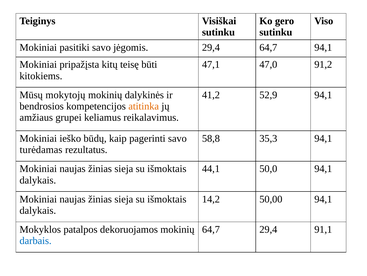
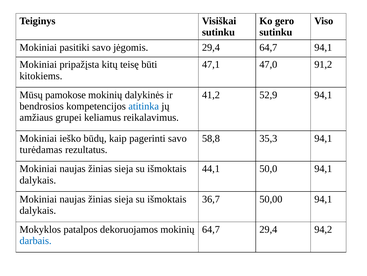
mokytojų: mokytojų -> pamokose
atitinka colour: orange -> blue
14,2: 14,2 -> 36,7
91,1: 91,1 -> 94,2
